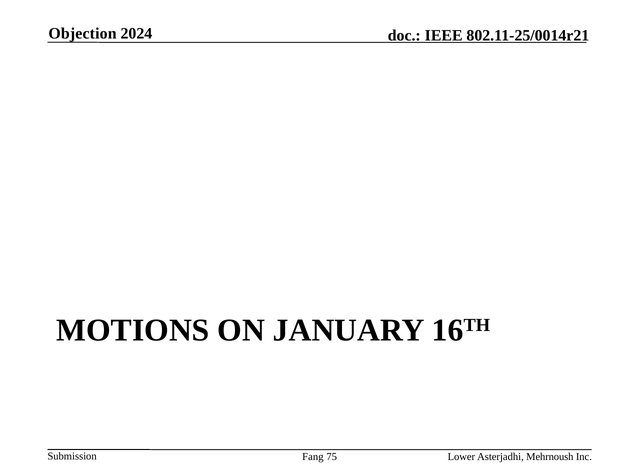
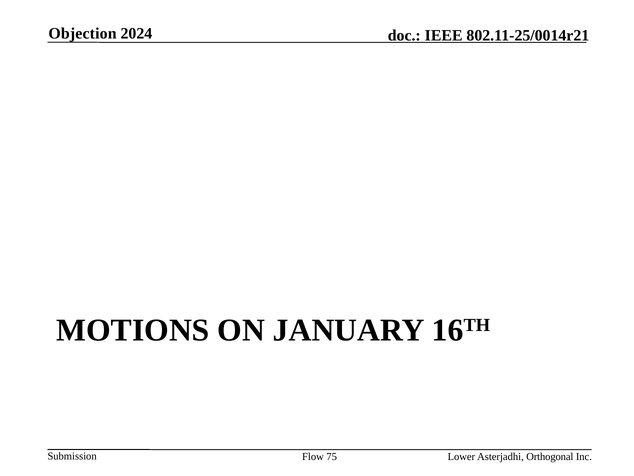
Fang: Fang -> Flow
Mehrnoush: Mehrnoush -> Orthogonal
